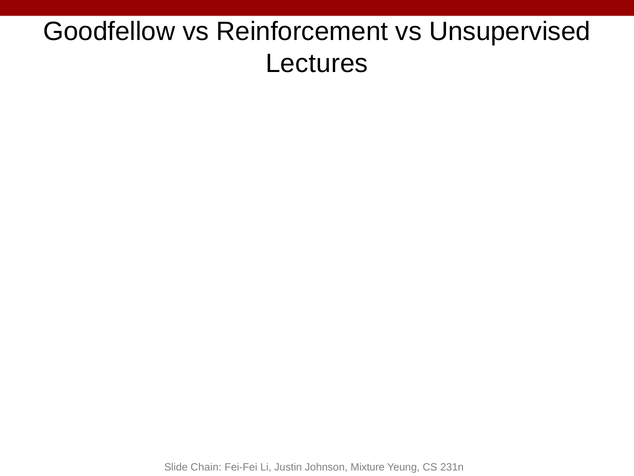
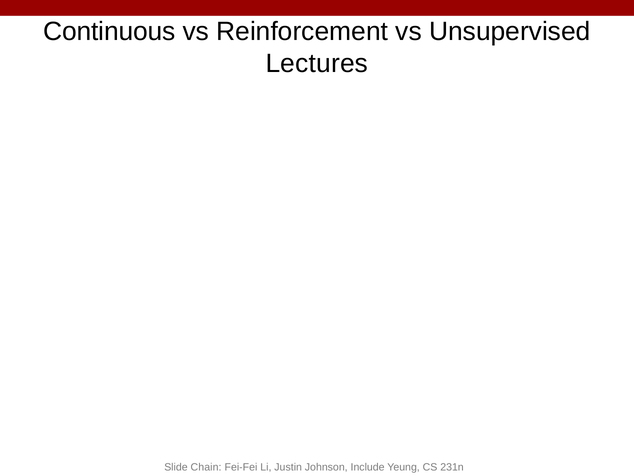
Goodfellow: Goodfellow -> Continuous
Mixture: Mixture -> Include
